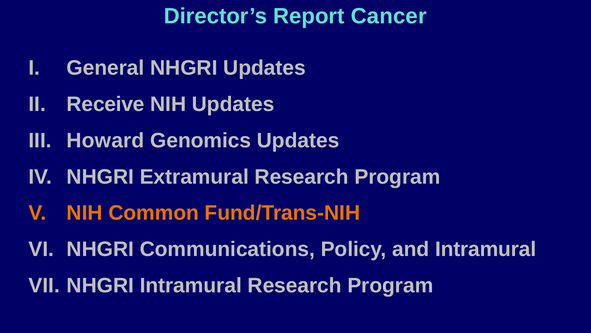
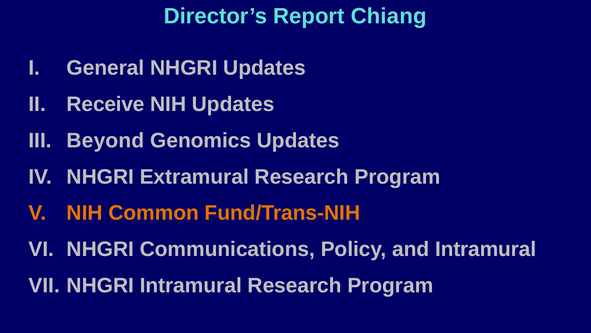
Cancer: Cancer -> Chiang
Howard: Howard -> Beyond
